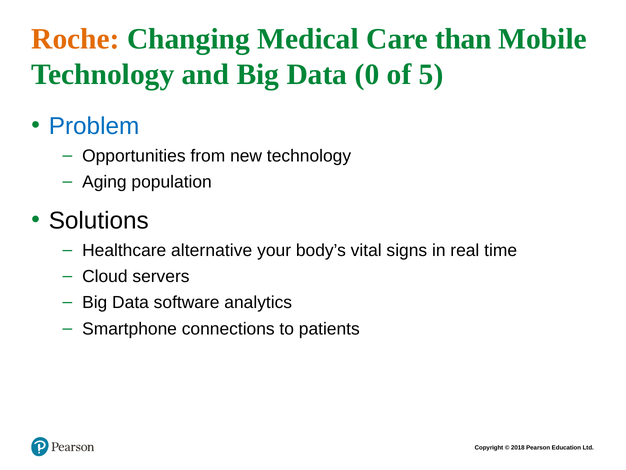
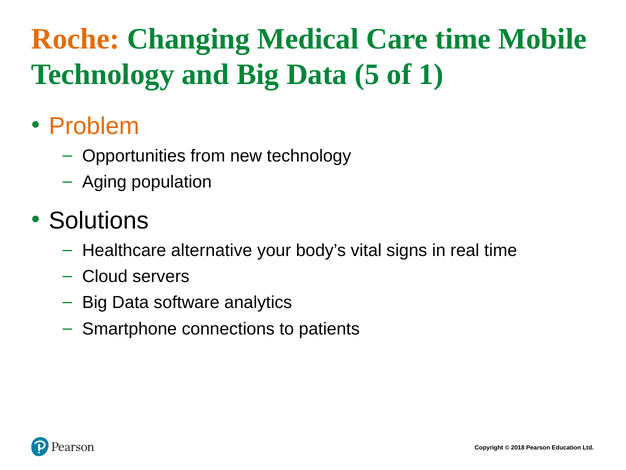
Care than: than -> time
0: 0 -> 5
5: 5 -> 1
Problem colour: blue -> orange
